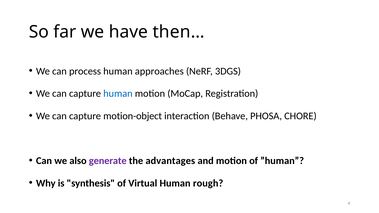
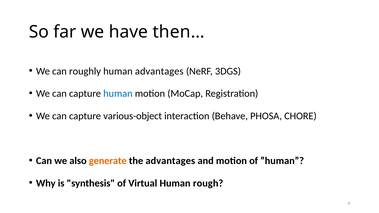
process: process -> roughly
human approaches: approaches -> advantages
motion-object: motion-object -> various-object
generate colour: purple -> orange
